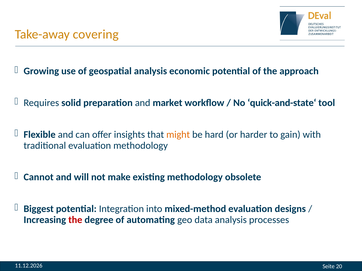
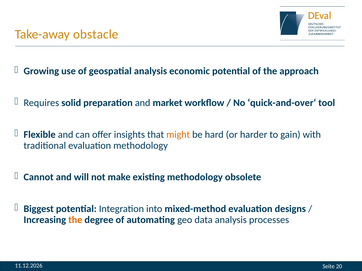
covering: covering -> obstacle
quick-and-state‘: quick-and-state‘ -> quick-and-over‘
the at (75, 220) colour: red -> orange
